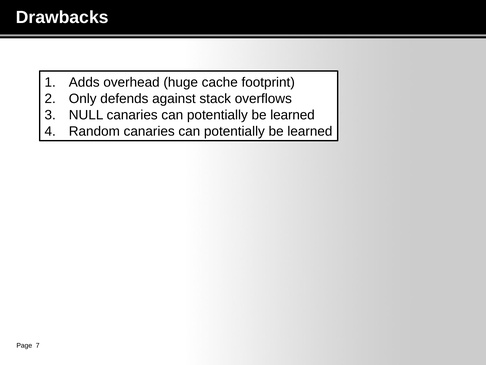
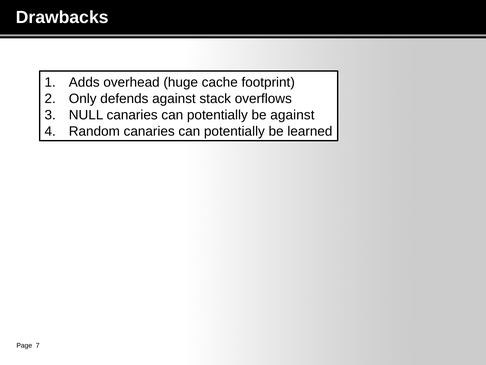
learned at (293, 115): learned -> against
